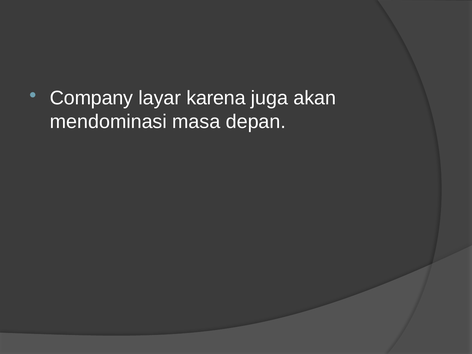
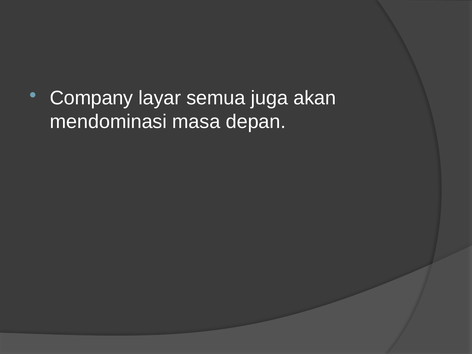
karena: karena -> semua
